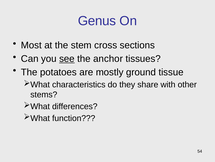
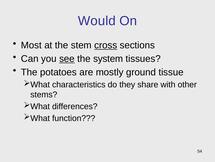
Genus: Genus -> Would
cross underline: none -> present
anchor: anchor -> system
